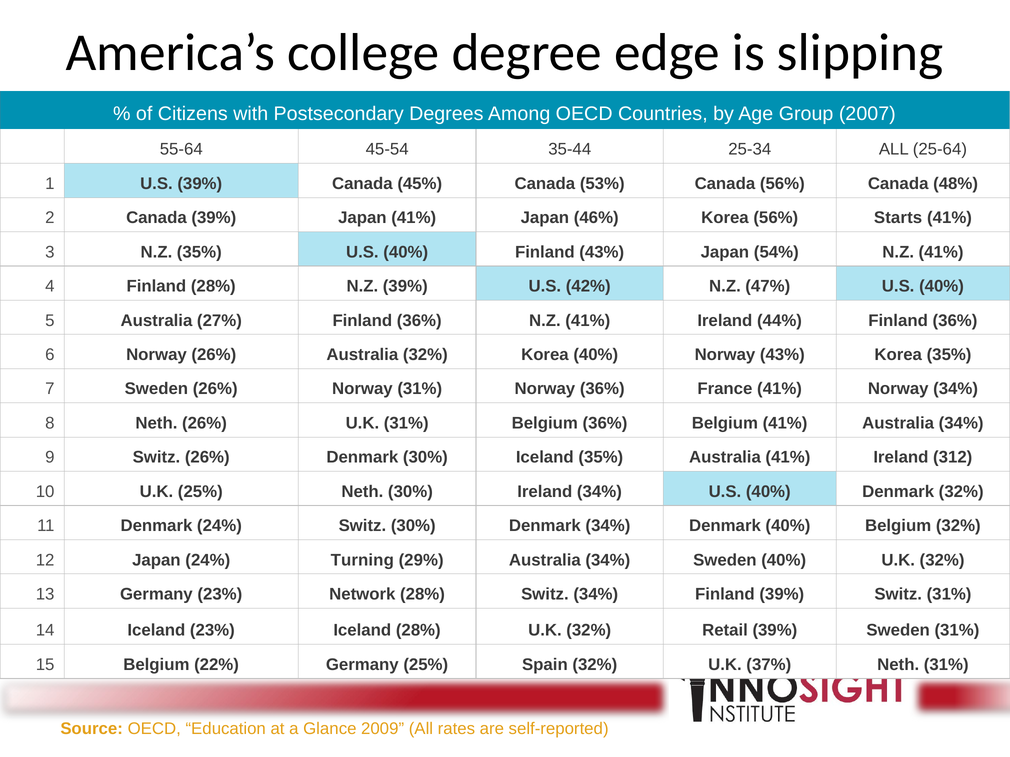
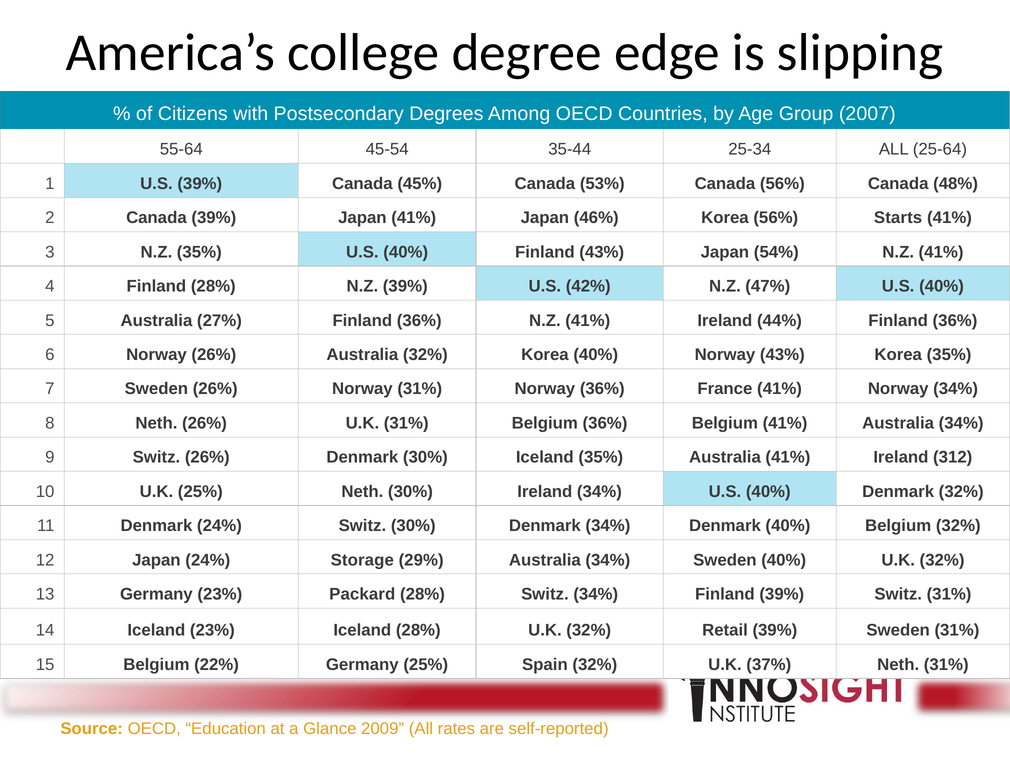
Turning: Turning -> Storage
Network: Network -> Packard
